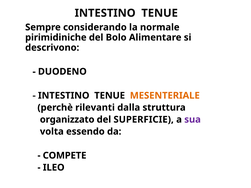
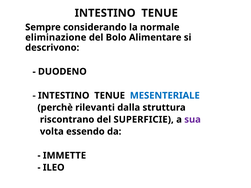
pirimidiniche: pirimidiniche -> eliminazione
MESENTERIALE colour: orange -> blue
organizzato: organizzato -> riscontrano
COMPETE: COMPETE -> IMMETTE
